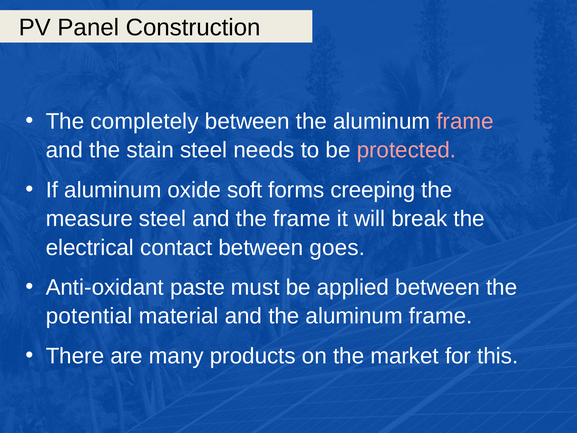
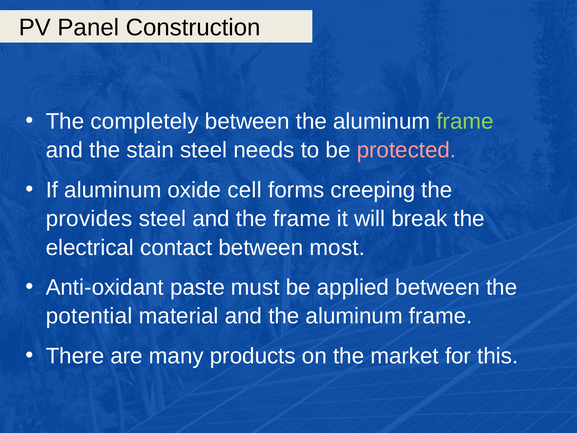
frame at (465, 121) colour: pink -> light green
soft: soft -> cell
measure: measure -> provides
goes: goes -> most
